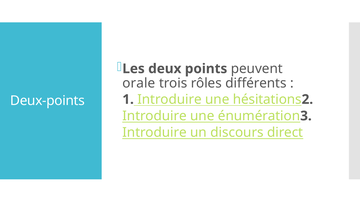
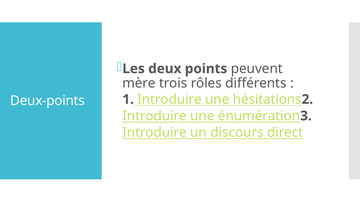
orale: orale -> mère
